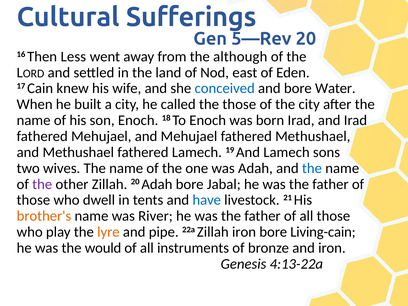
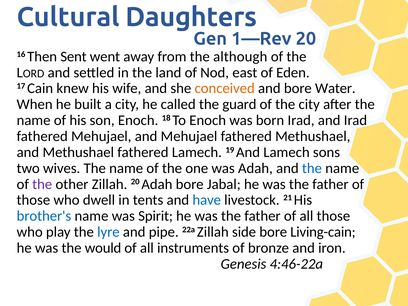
Sufferings: Sufferings -> Daughters
5—Rev: 5—Rev -> 1—Rev
Less: Less -> Sent
conceived colour: blue -> orange
the those: those -> guard
brother's colour: orange -> blue
River: River -> Spirit
lyre colour: orange -> blue
Zillah iron: iron -> side
4:13-22a: 4:13-22a -> 4:46-22a
